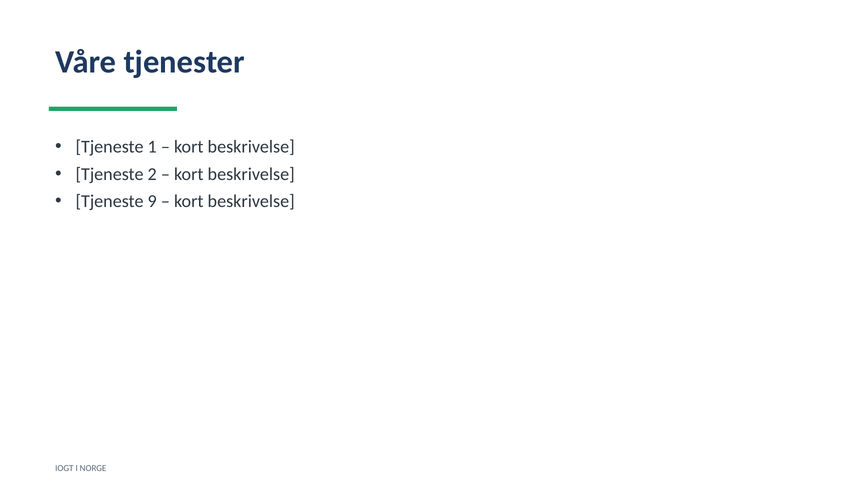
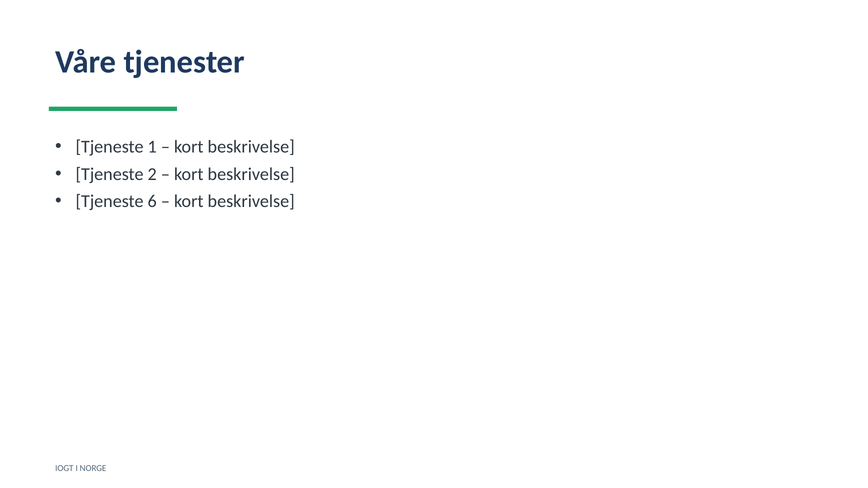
9: 9 -> 6
